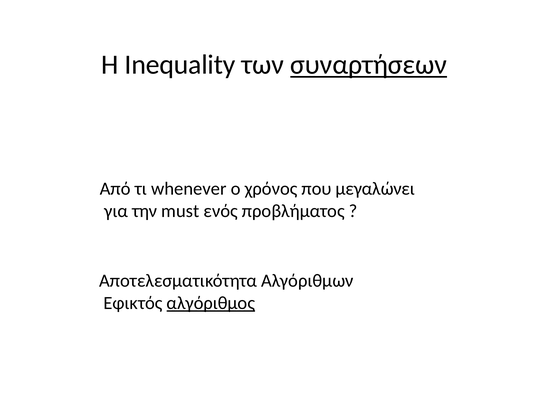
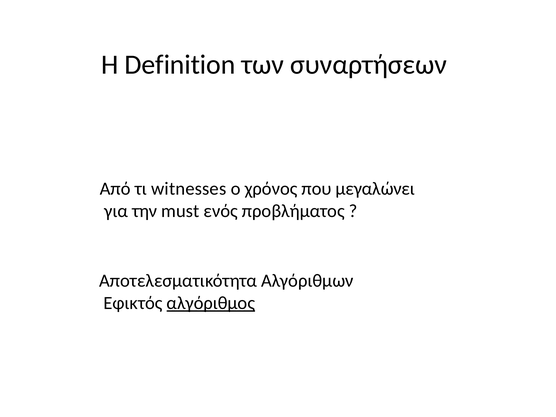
Inequality: Inequality -> Definition
συναρτήσεων underline: present -> none
whenever: whenever -> witnesses
